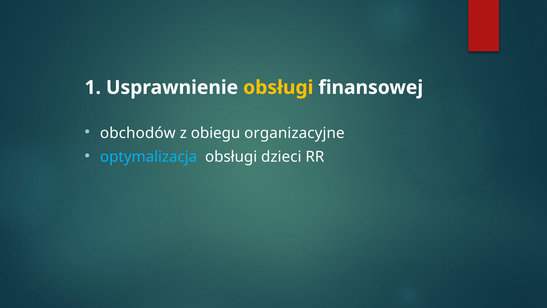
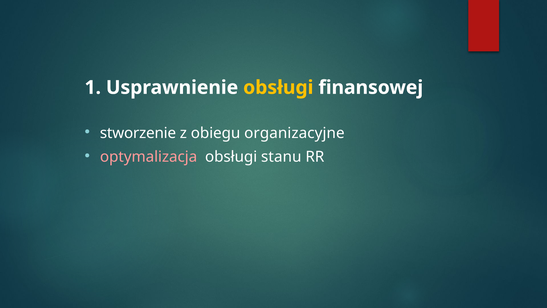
obchodów: obchodów -> stworzenie
optymalizacja colour: light blue -> pink
dzieci: dzieci -> stanu
